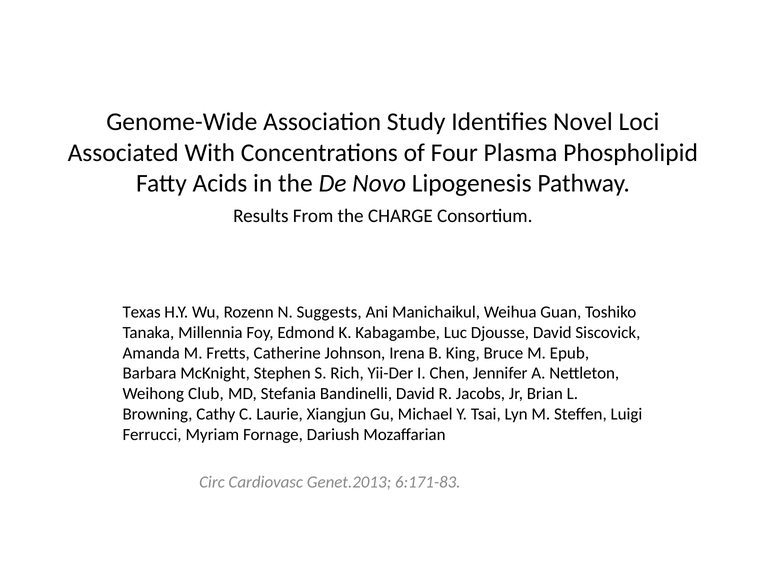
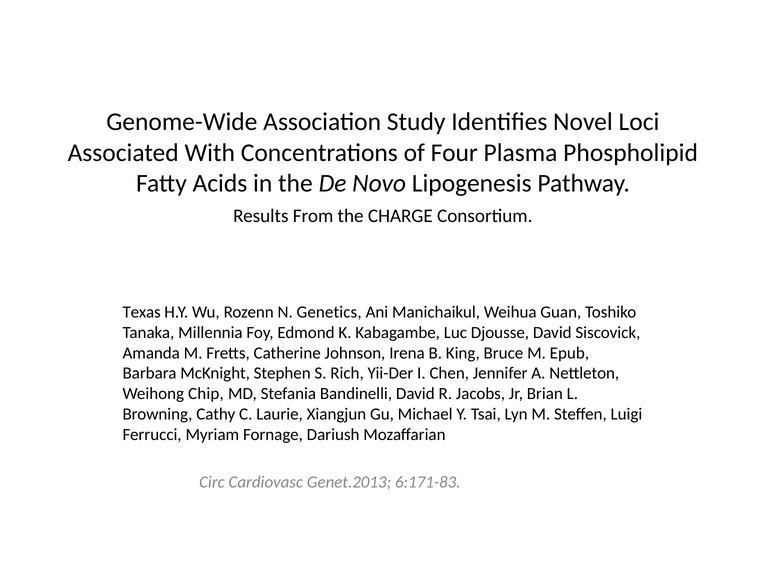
Suggests: Suggests -> Genetics
Club: Club -> Chip
